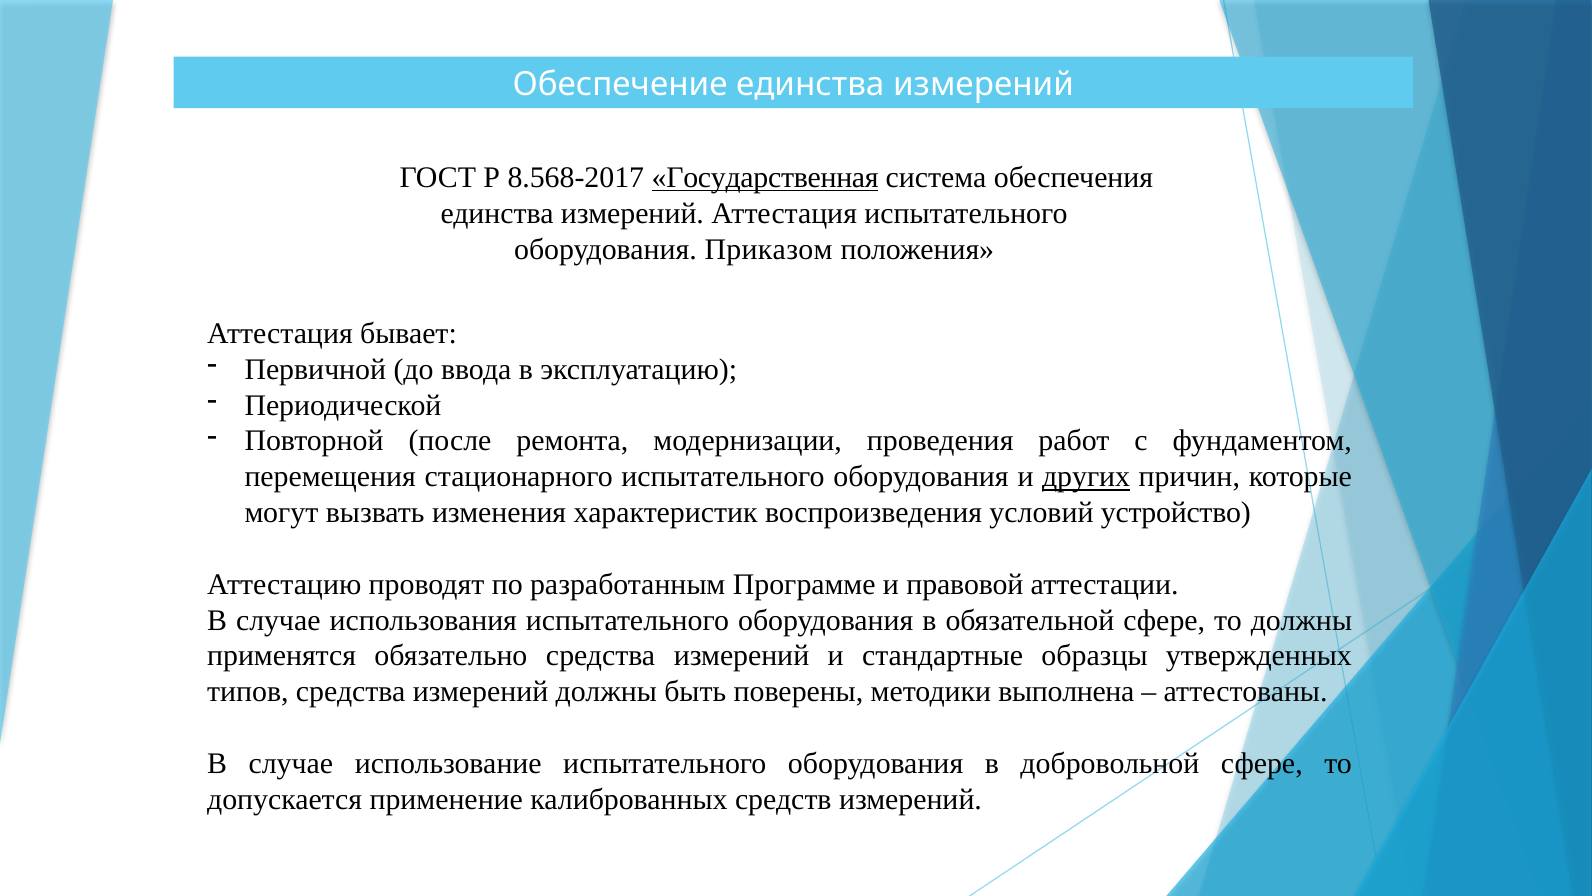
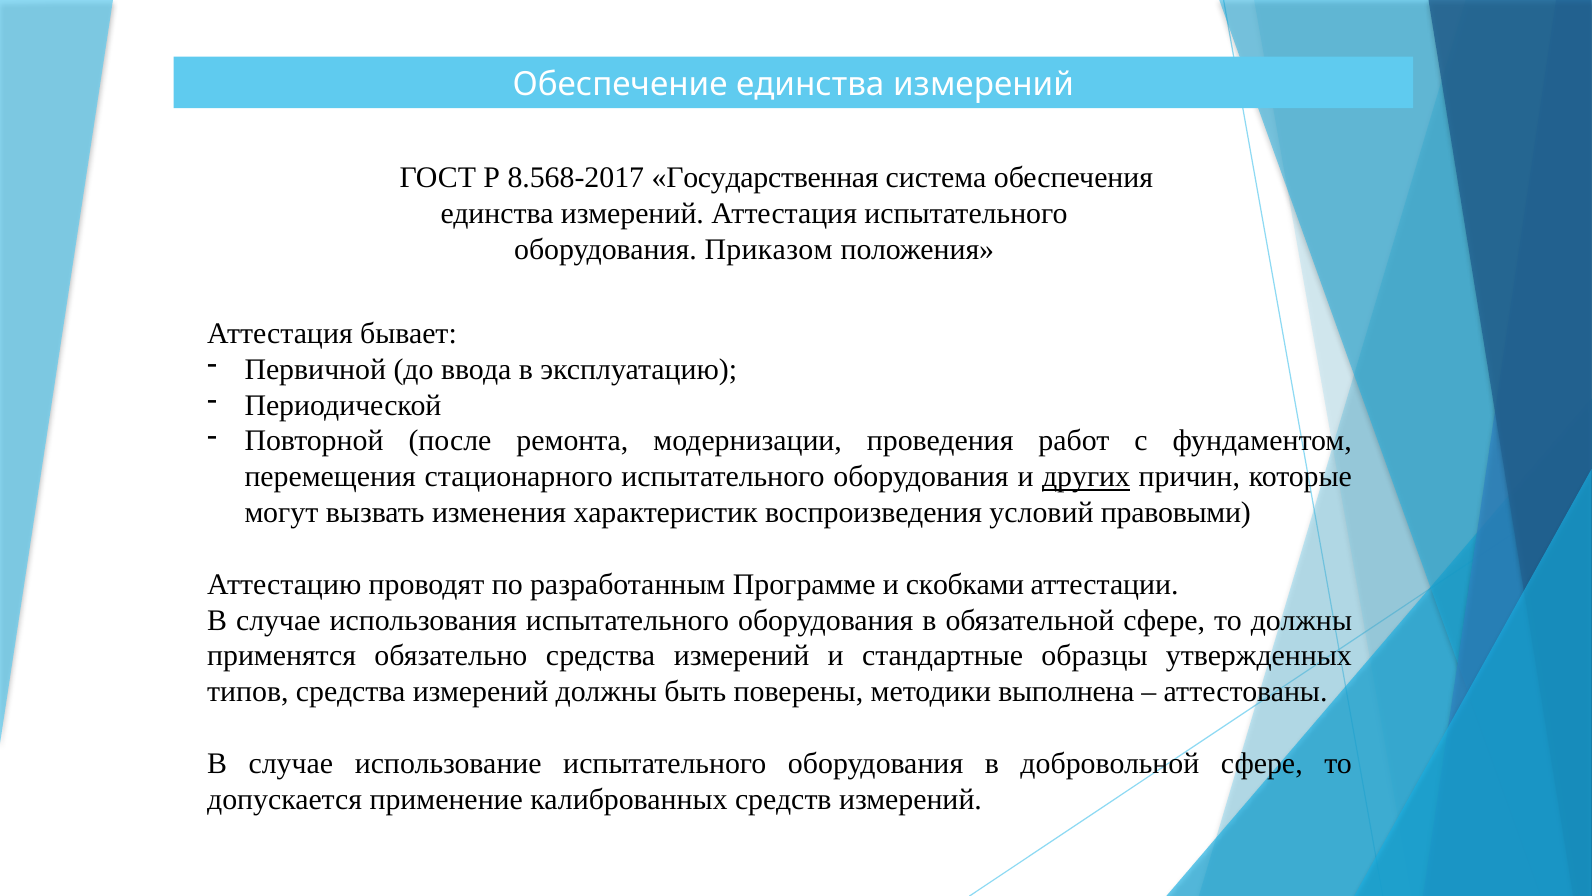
Государственная underline: present -> none
устройство: устройство -> правовыми
правовой: правовой -> скобками
